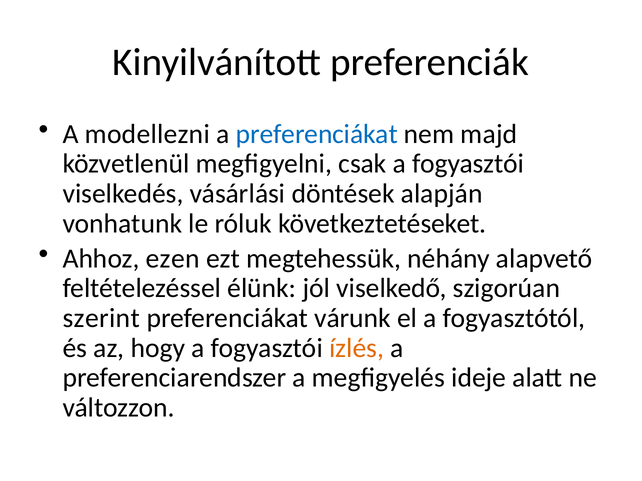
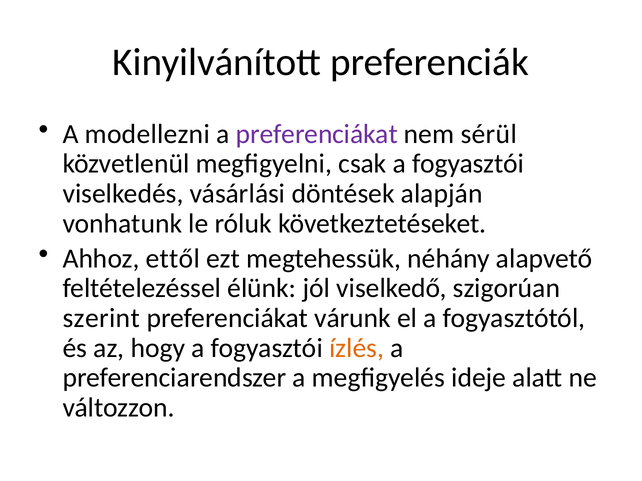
preferenciákat at (317, 134) colour: blue -> purple
majd: majd -> sérül
ezen: ezen -> ettől
